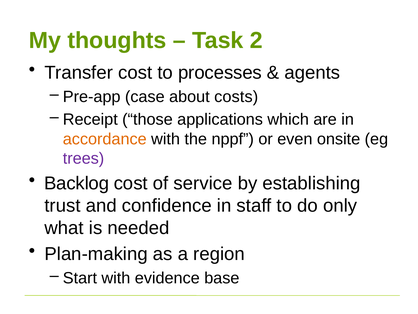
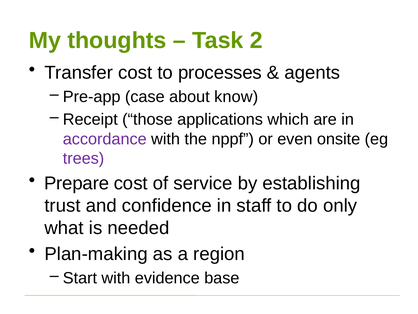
costs: costs -> know
accordance colour: orange -> purple
Backlog: Backlog -> Prepare
